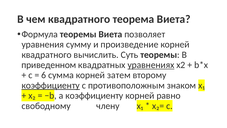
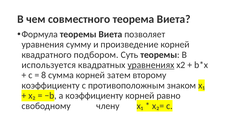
чем квадратного: квадратного -> совместного
вычислить: вычислить -> подбором
приведенном: приведенном -> используется
6: 6 -> 8
коэффициенту at (51, 85) underline: present -> none
